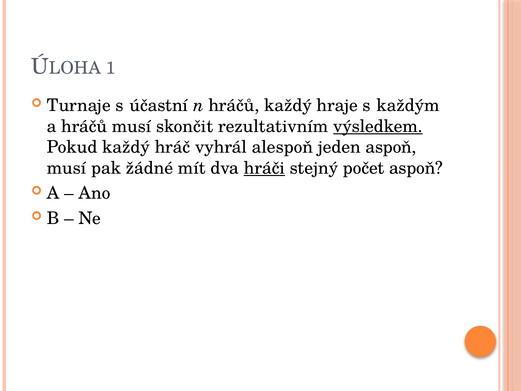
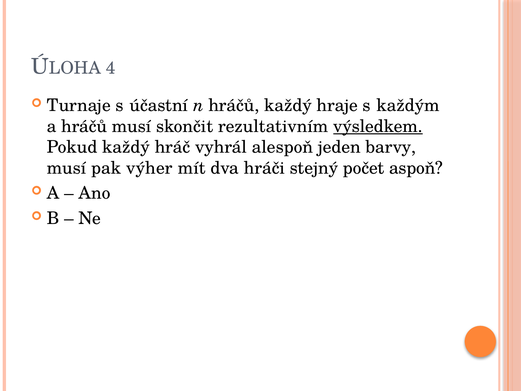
1: 1 -> 4
jeden aspoň: aspoň -> barvy
žádné: žádné -> výher
hráči underline: present -> none
